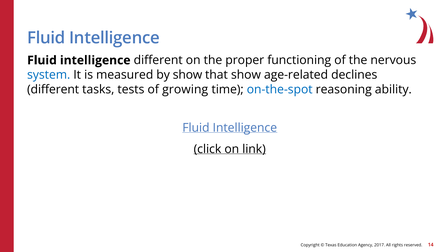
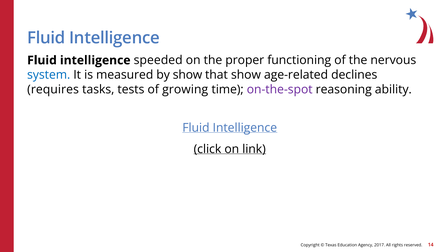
intelligence different: different -> speeded
different at (53, 89): different -> requires
on-the-spot colour: blue -> purple
